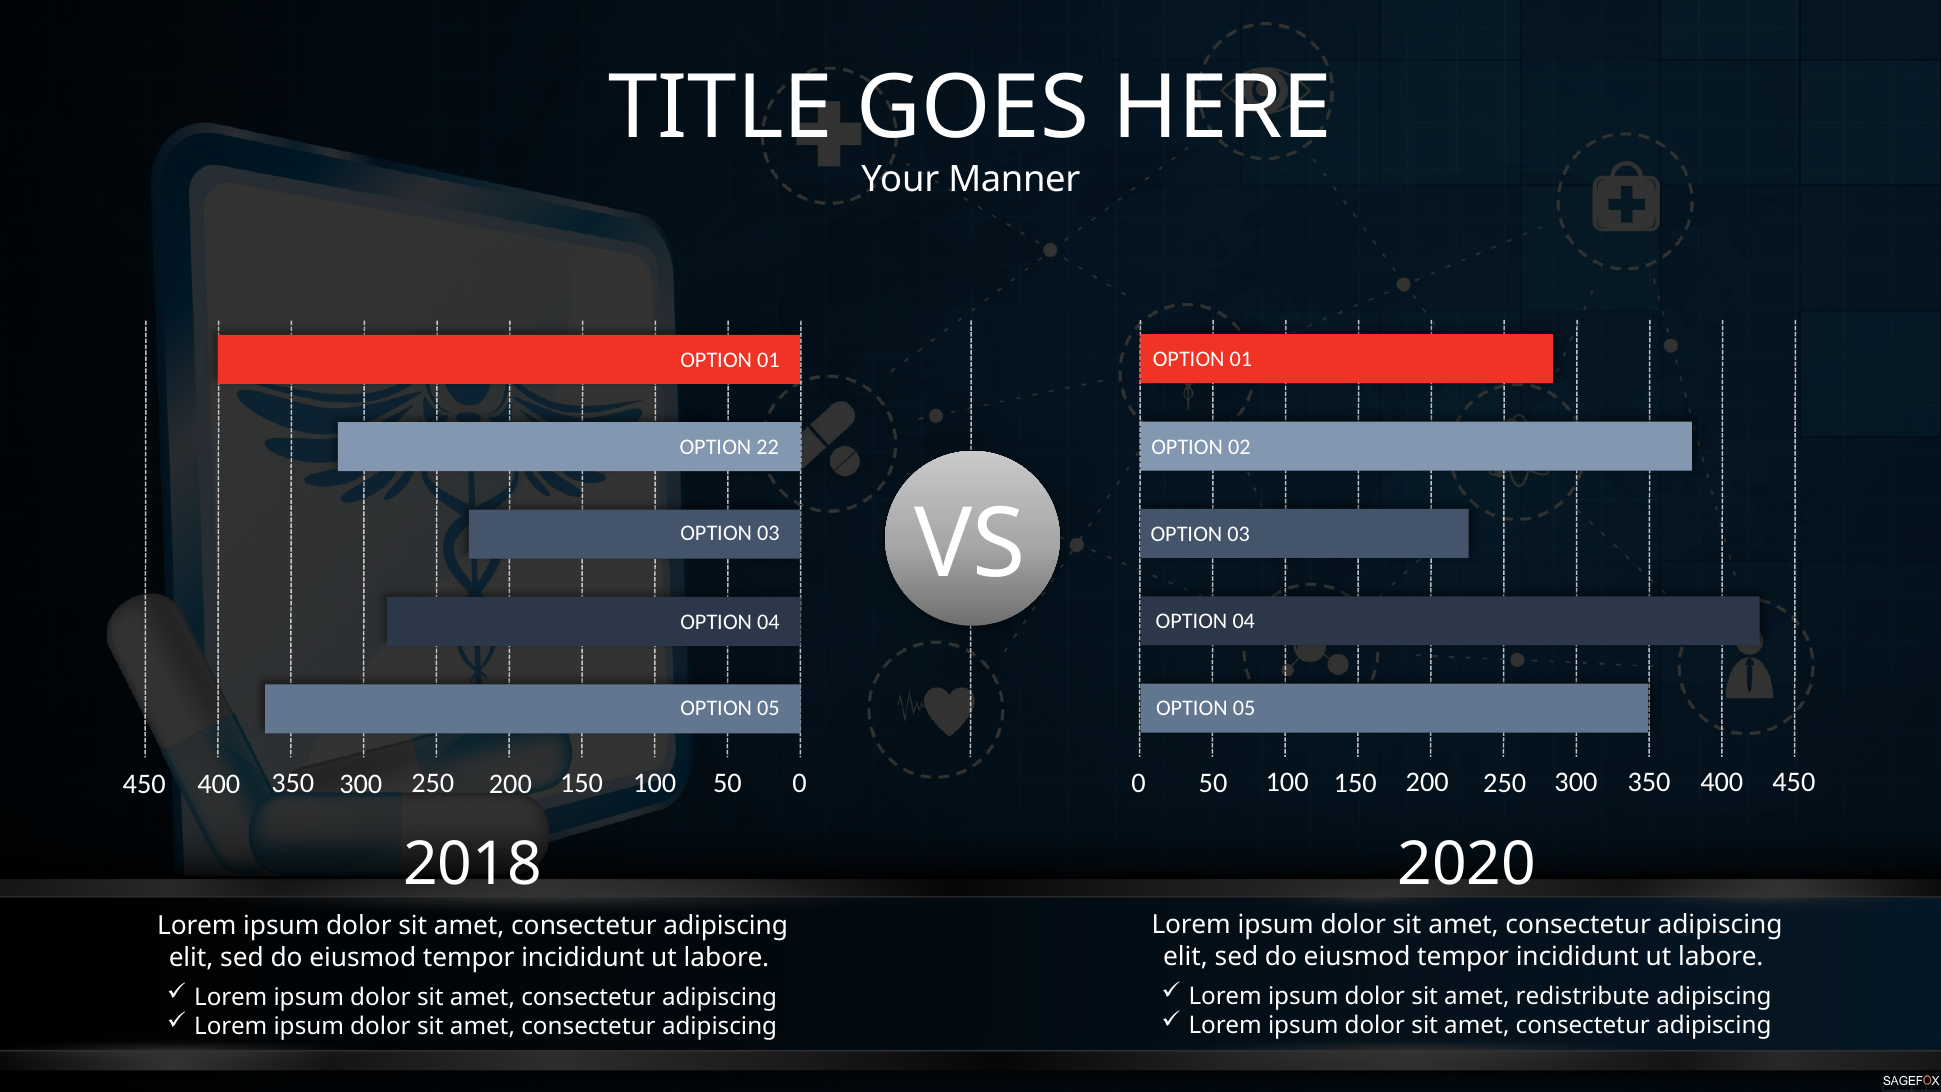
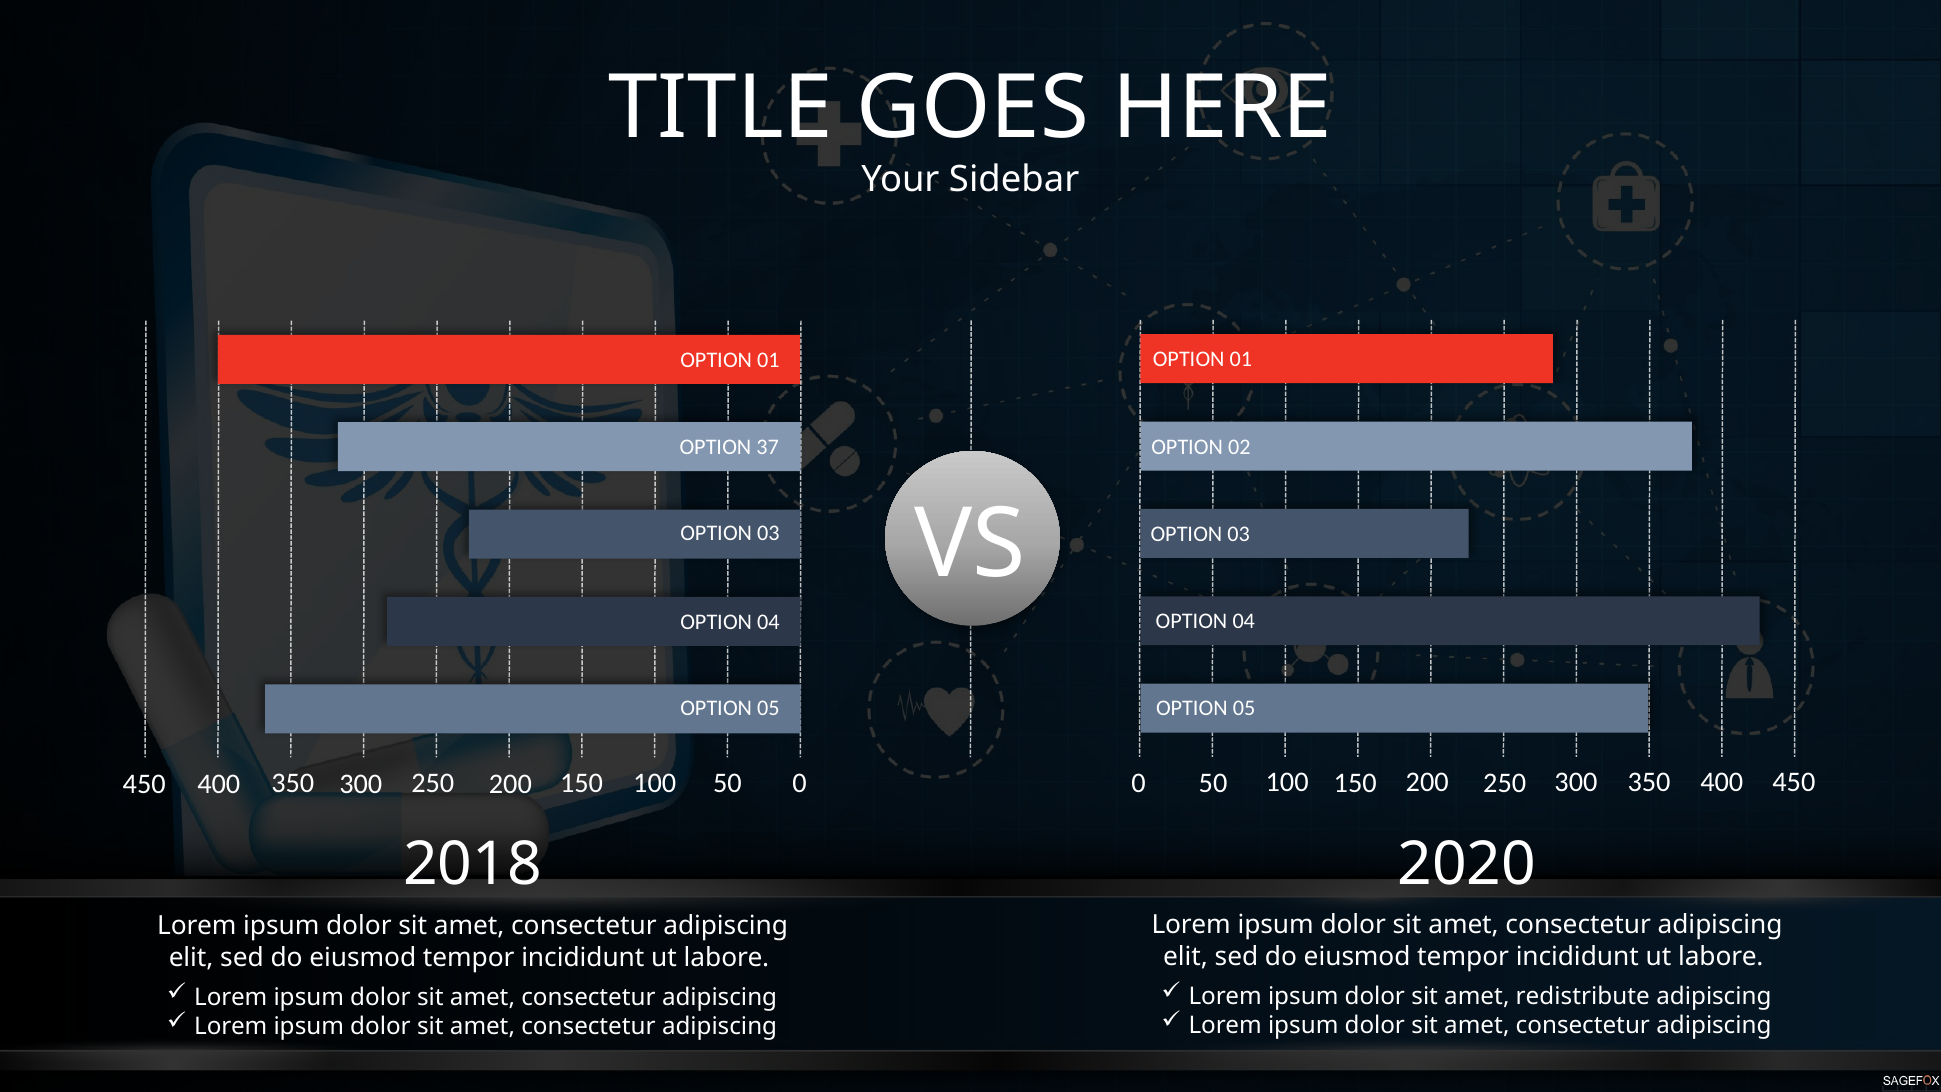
Manner: Manner -> Sidebar
22: 22 -> 37
